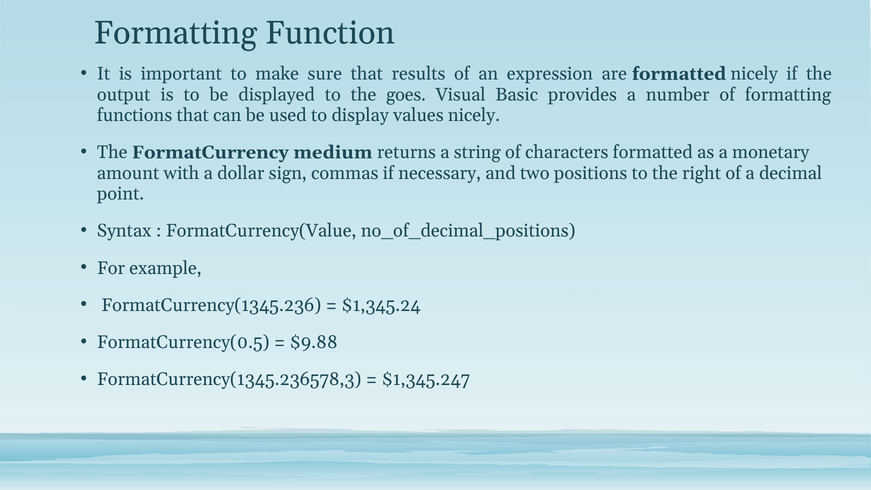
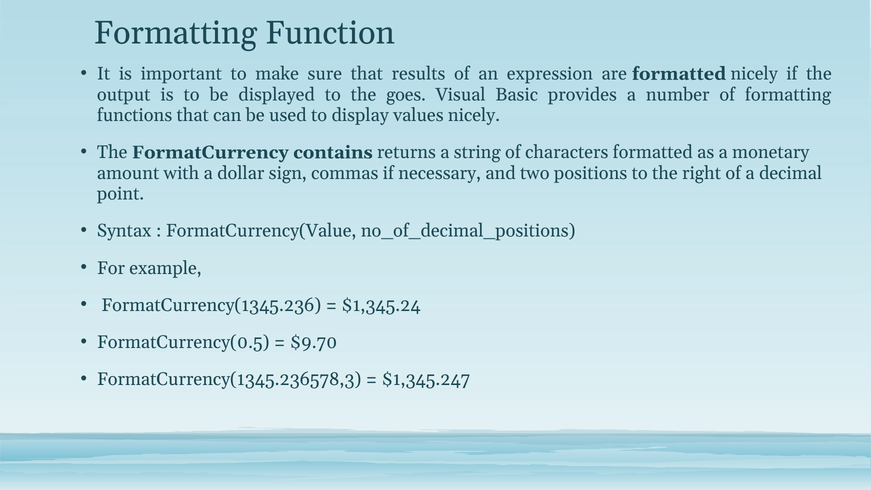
medium: medium -> contains
$9.88: $9.88 -> $9.70
